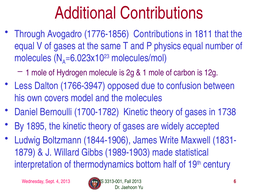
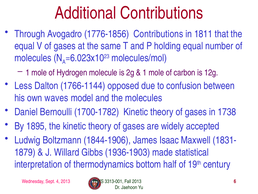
physics: physics -> holding
1766-3947: 1766-3947 -> 1766-1144
covers: covers -> waves
Write: Write -> Isaac
1989-1903: 1989-1903 -> 1936-1903
